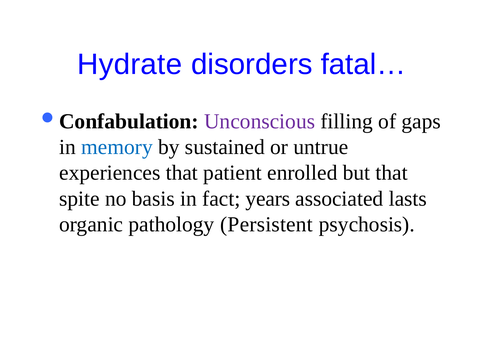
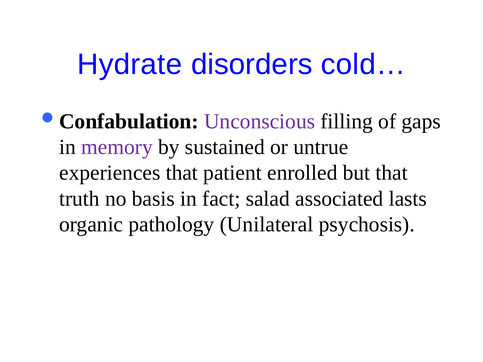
fatal…: fatal… -> cold…
memory colour: blue -> purple
spite: spite -> truth
years: years -> salad
Persistent: Persistent -> Unilateral
